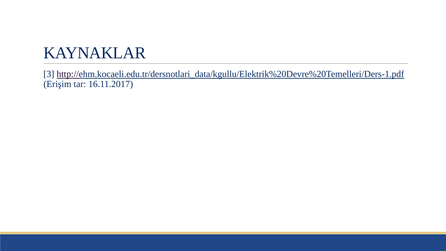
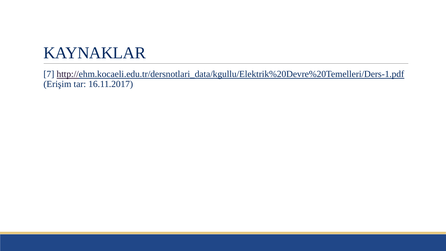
3: 3 -> 7
